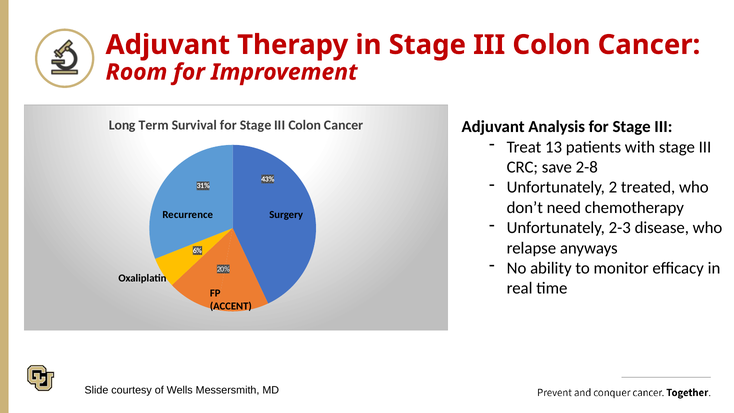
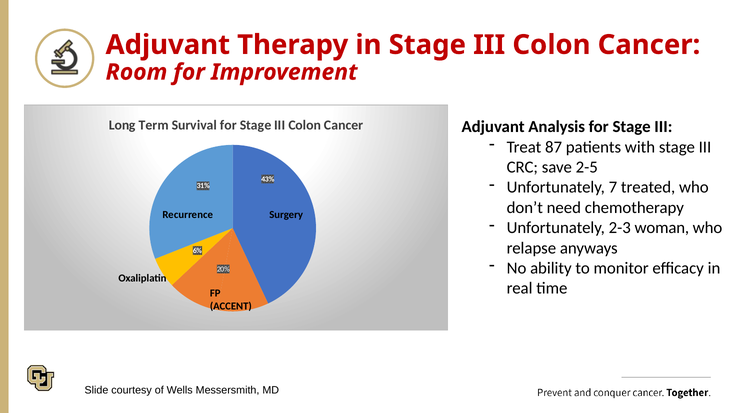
13: 13 -> 87
2-8: 2-8 -> 2-5
2: 2 -> 7
disease: disease -> woman
